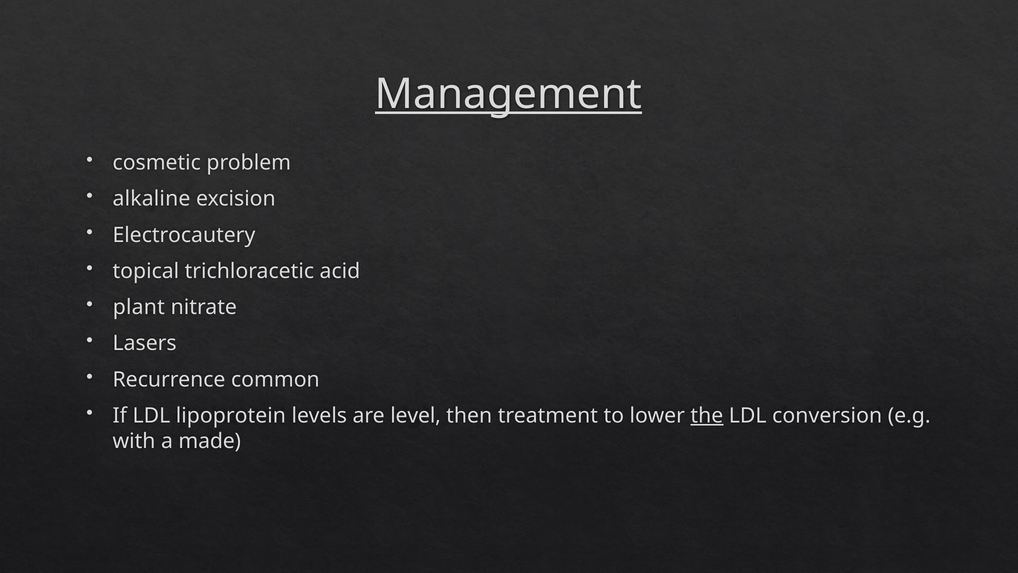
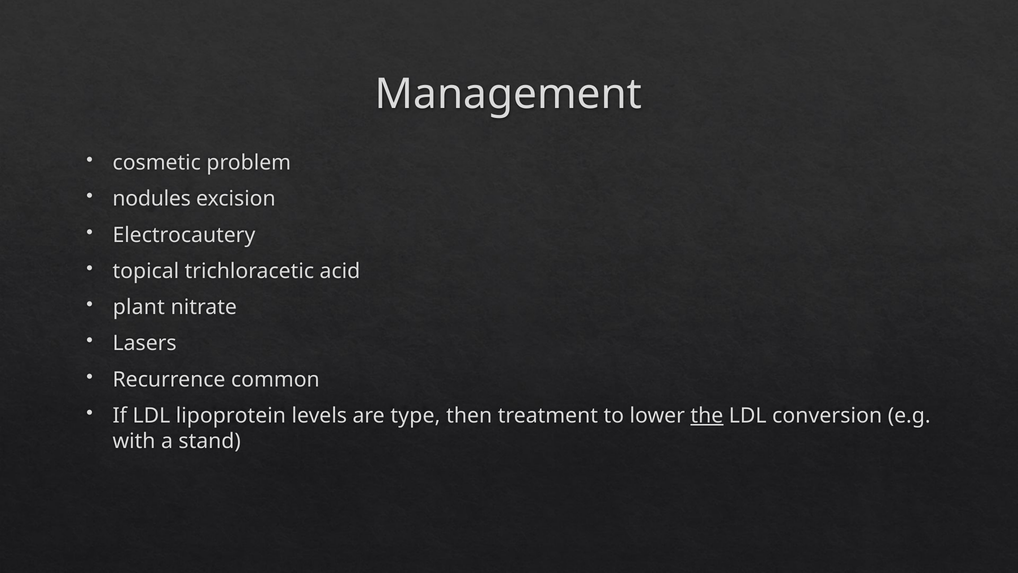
Management underline: present -> none
alkaline: alkaline -> nodules
level: level -> type
made: made -> stand
